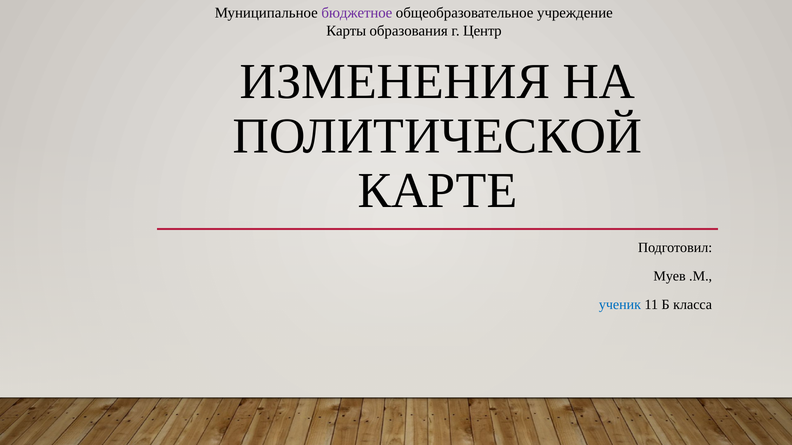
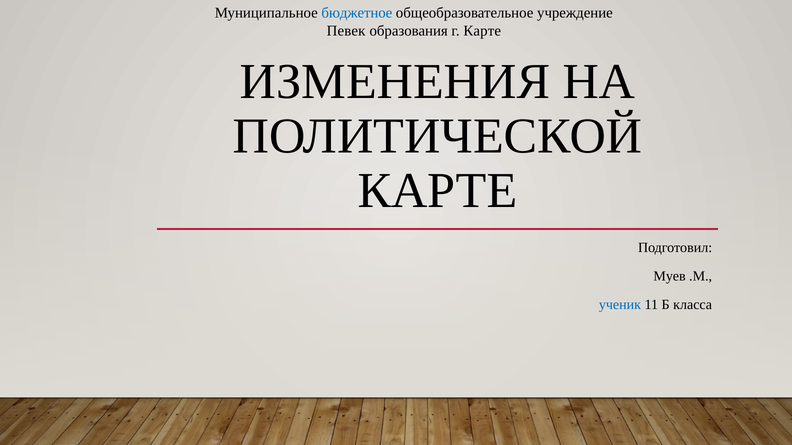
бюджетное colour: purple -> blue
Карты: Карты -> Певек
г Центр: Центр -> Карте
